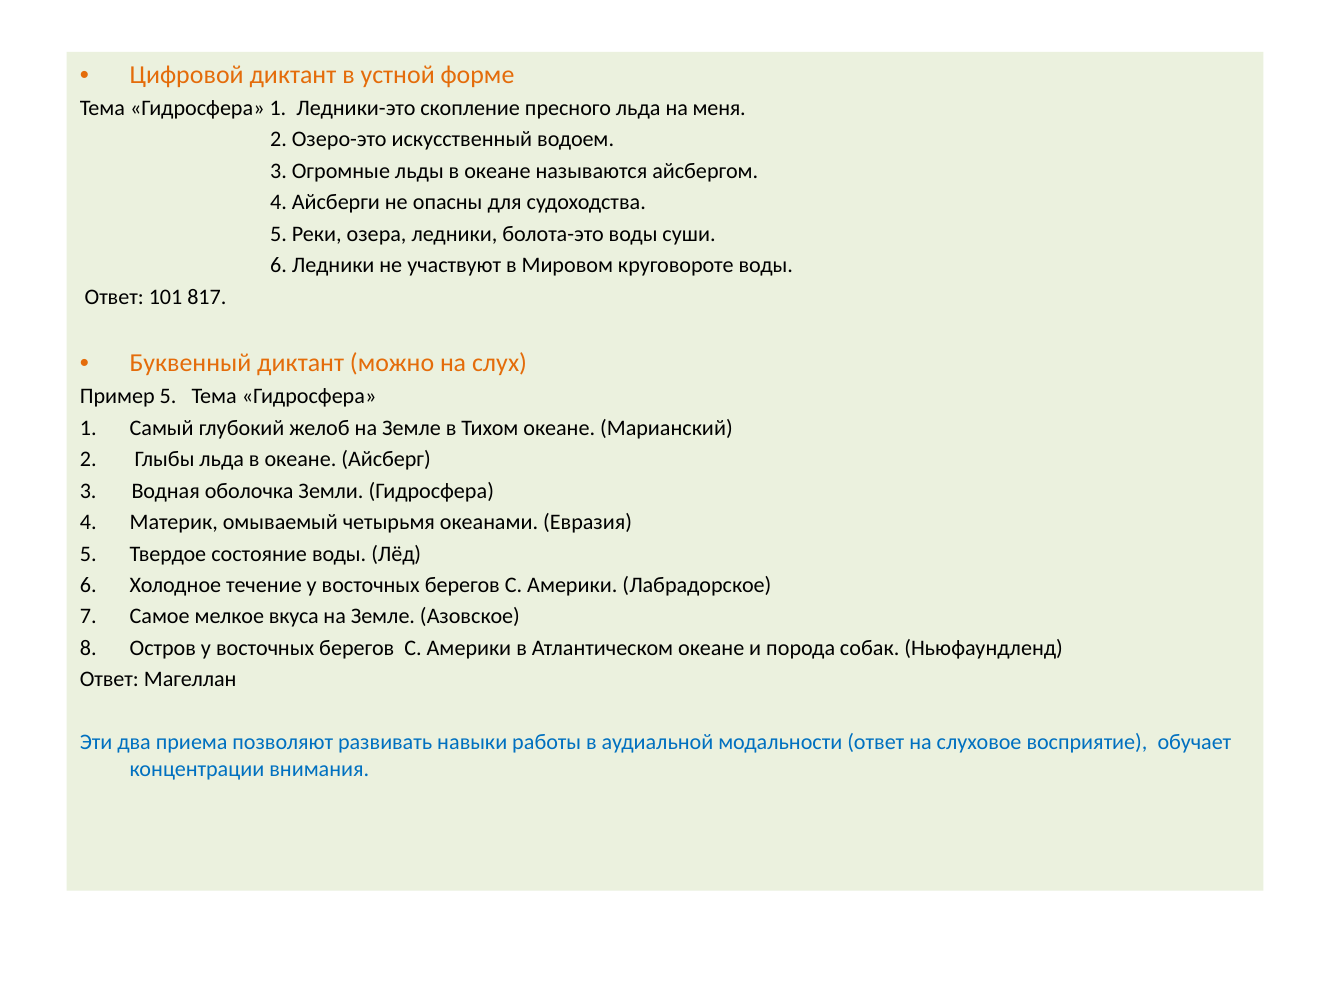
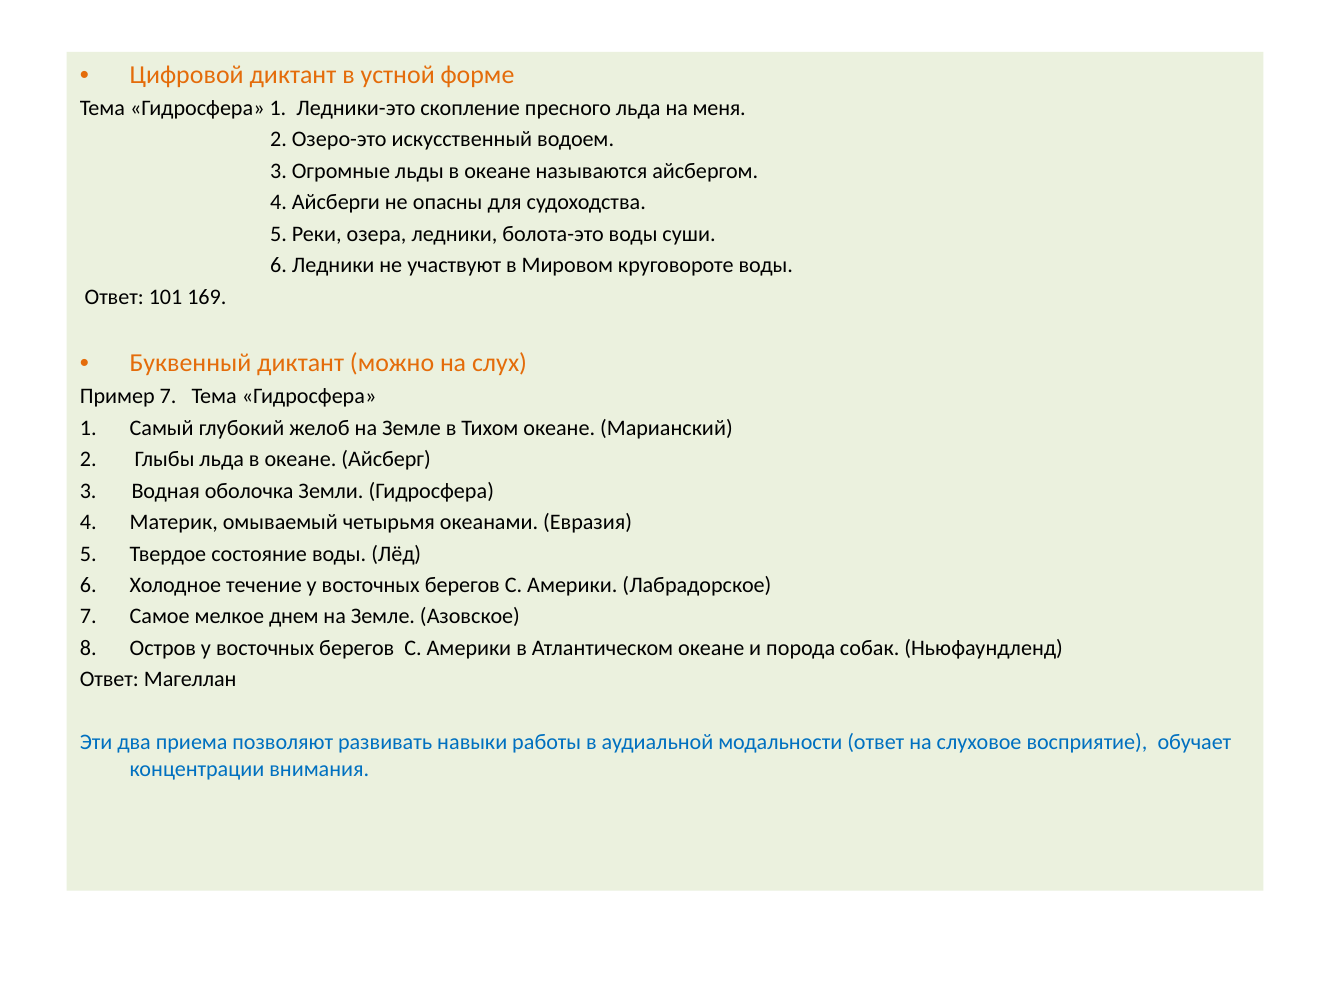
817: 817 -> 169
Пример 5: 5 -> 7
вкуса: вкуса -> днем
